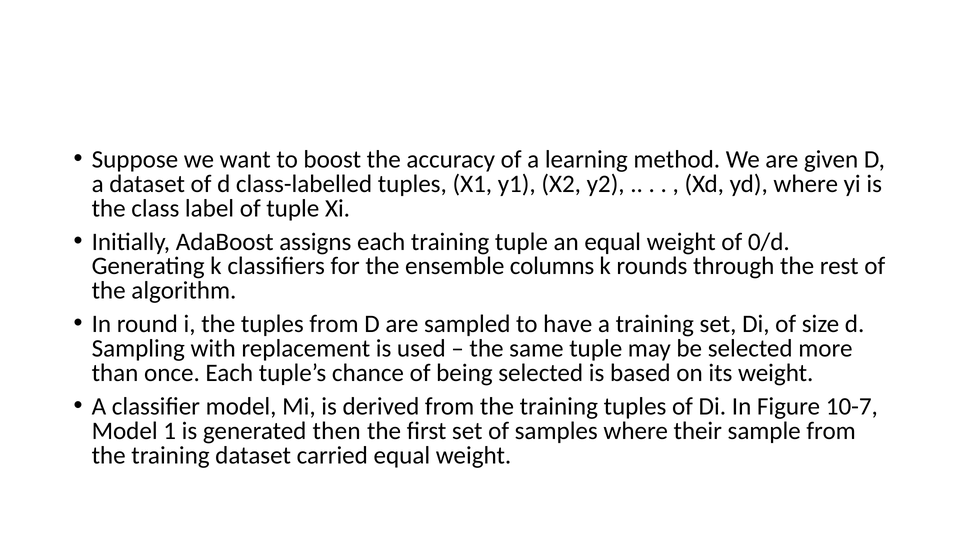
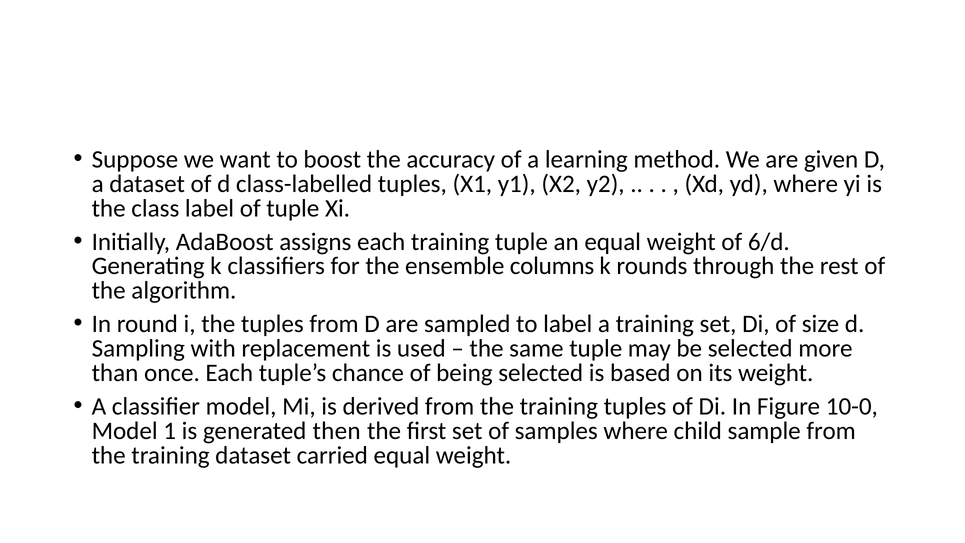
0/d: 0/d -> 6/d
to have: have -> label
10-7: 10-7 -> 10-0
their: their -> child
